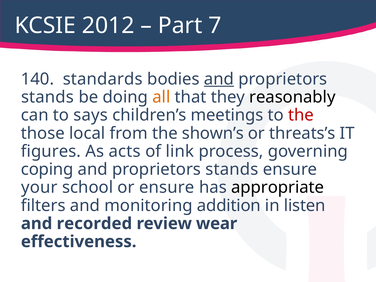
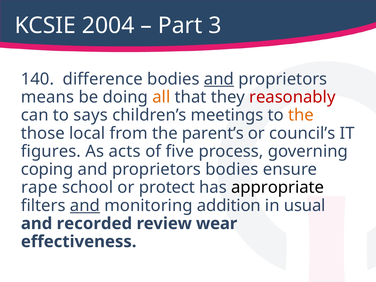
2012: 2012 -> 2004
7: 7 -> 3
standards: standards -> difference
stands at (47, 97): stands -> means
reasonably colour: black -> red
the at (301, 115) colour: red -> orange
shown’s: shown’s -> parent’s
threats’s: threats’s -> council’s
link: link -> five
stands at (232, 169): stands -> bodies
your: your -> rape
or ensure: ensure -> protect
and at (85, 206) underline: none -> present
listen: listen -> usual
